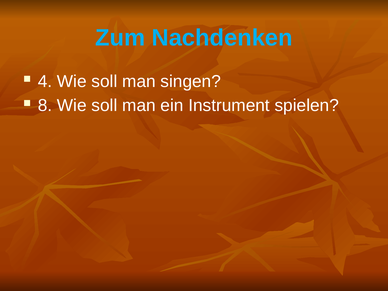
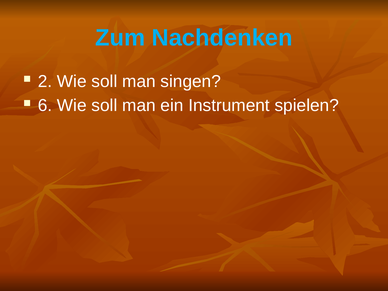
4: 4 -> 2
8: 8 -> 6
